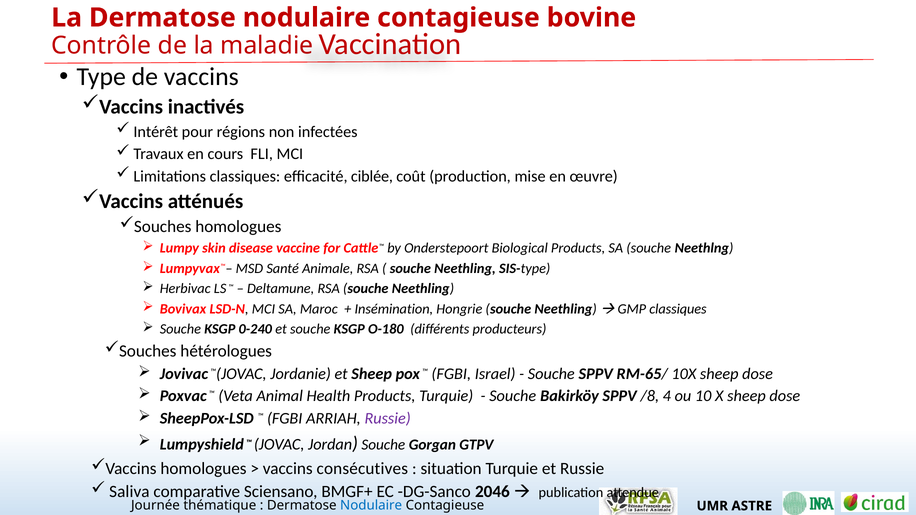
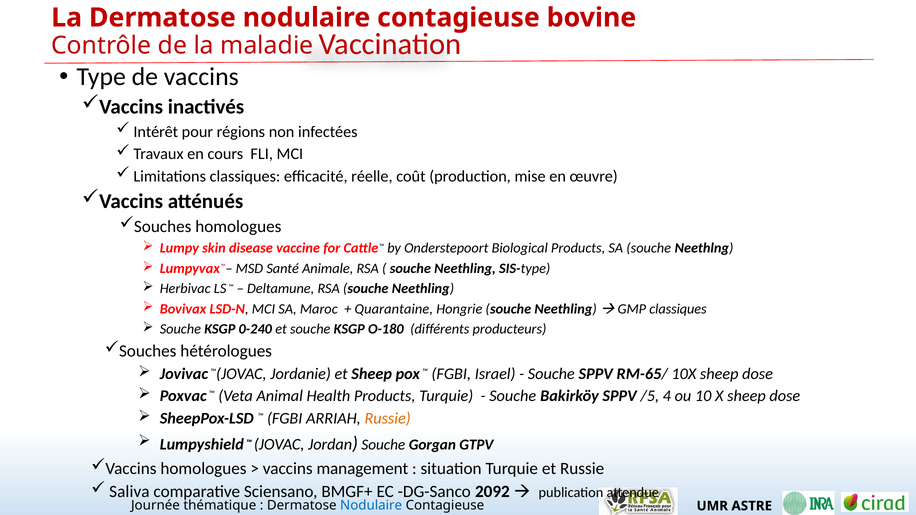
ciblée: ciblée -> réelle
Insémination: Insémination -> Quarantaine
/8: /8 -> /5
Russie at (388, 418) colour: purple -> orange
consécutives: consécutives -> management
2046: 2046 -> 2092
